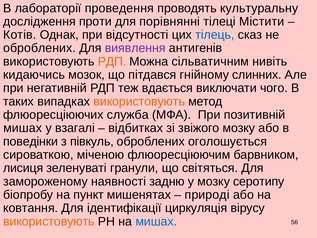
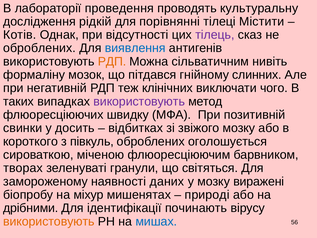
проти: проти -> рідкій
тілець colour: blue -> purple
виявлення colour: purple -> blue
кидаючись: кидаючись -> формаліну
вдається: вдається -> клінічних
використовують at (139, 101) colour: orange -> purple
служба: служба -> швидку
мишах at (23, 128): мишах -> свинки
взагалі: взагалі -> досить
поведінки: поведінки -> короткого
лисиця: лисиця -> творах
задню: задню -> даних
серотипу: серотипу -> виражені
пункт: пункт -> міхур
ковтання: ковтання -> дрібними
циркуляція: циркуляція -> починають
